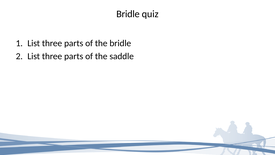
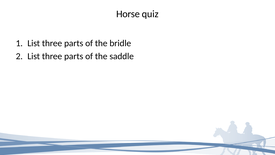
Bridle at (128, 14): Bridle -> Horse
